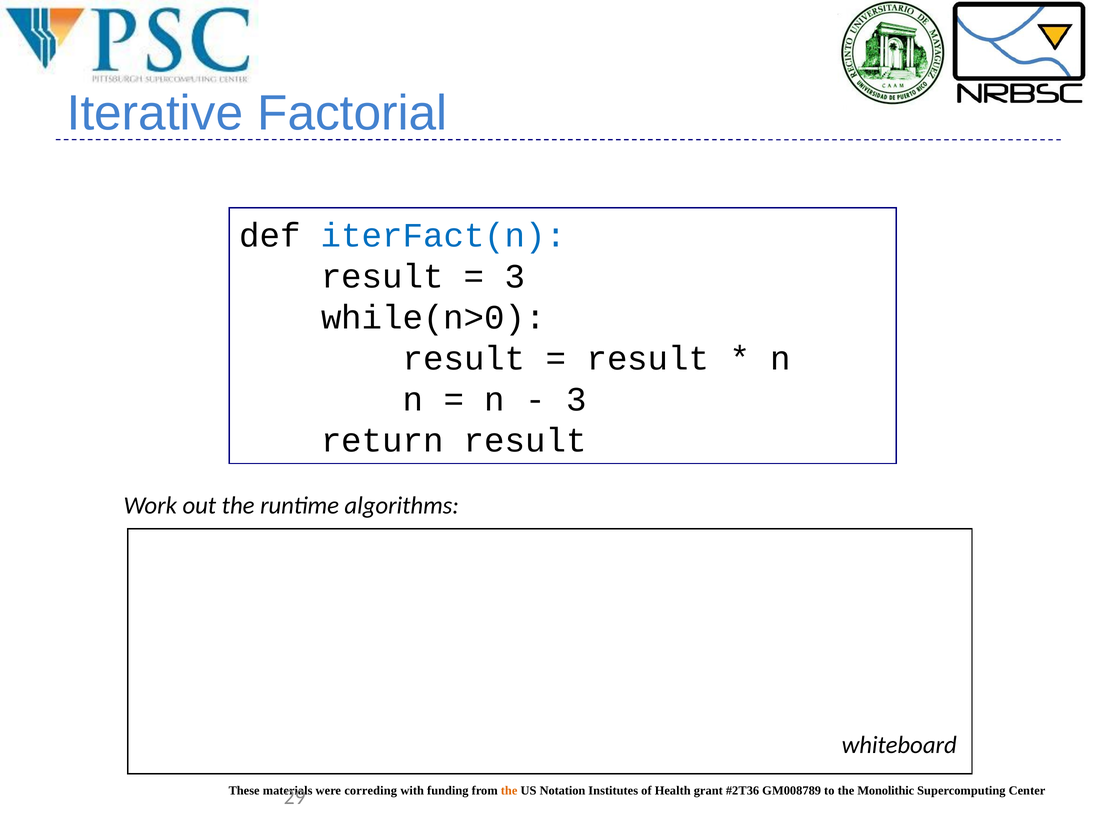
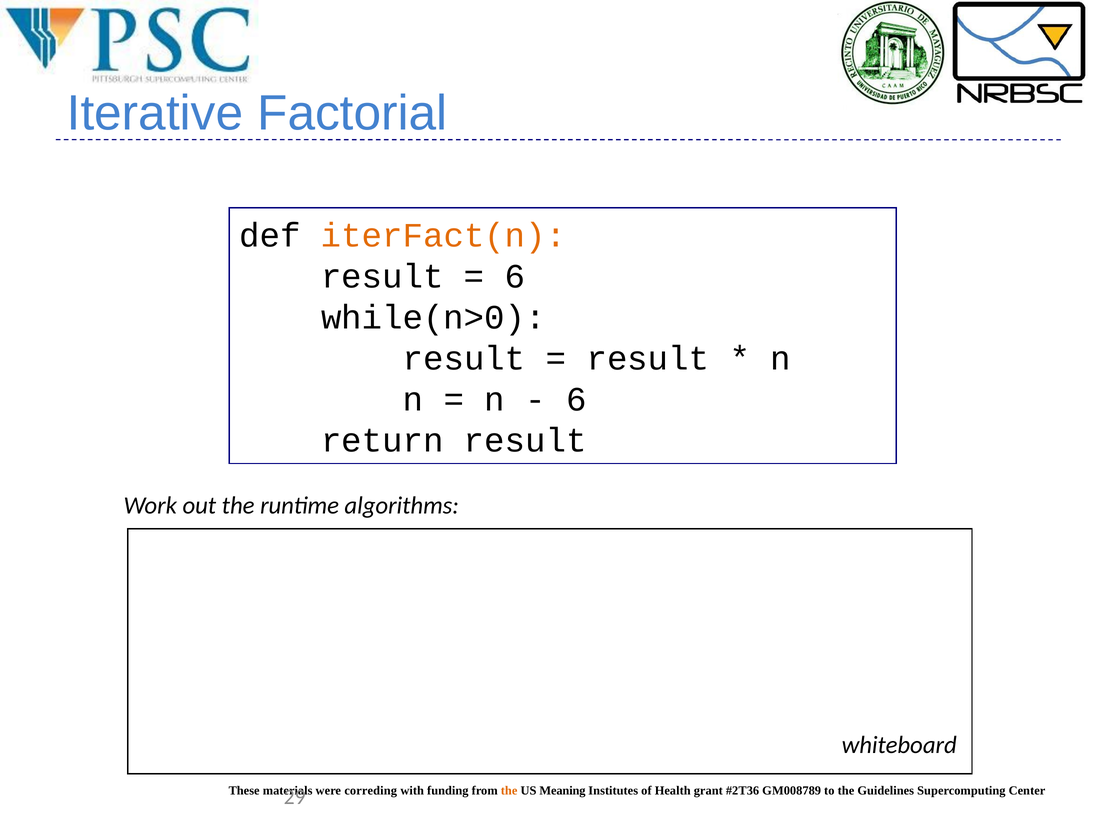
iterFact(n colour: blue -> orange
3 at (515, 277): 3 -> 6
3 at (576, 399): 3 -> 6
Notation: Notation -> Meaning
Monolithic: Monolithic -> Guidelines
